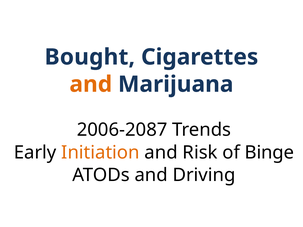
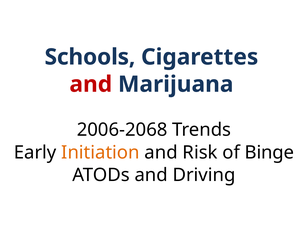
Bought: Bought -> Schools
and at (91, 84) colour: orange -> red
2006-2087: 2006-2087 -> 2006-2068
